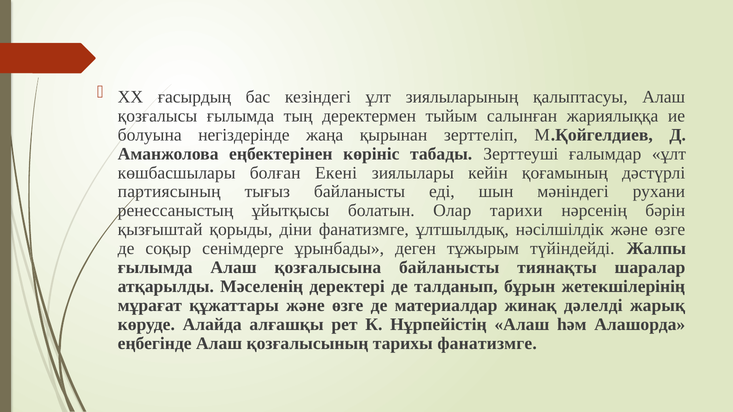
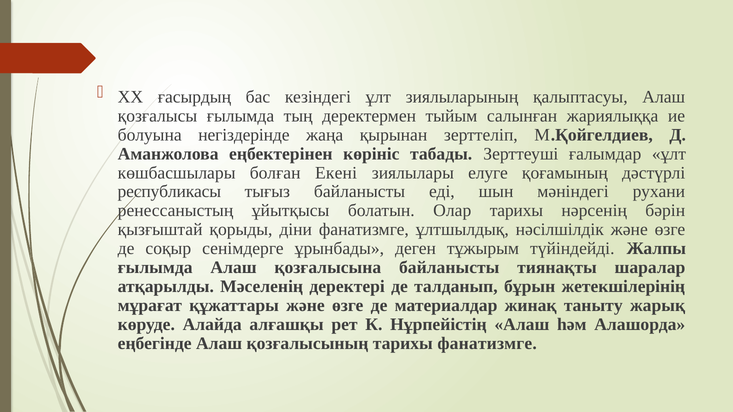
кейін: кейін -> елуге
партиясының: партиясының -> республикасы
Олар тарихи: тарихи -> тарихы
дәлелді: дәлелді -> таныту
